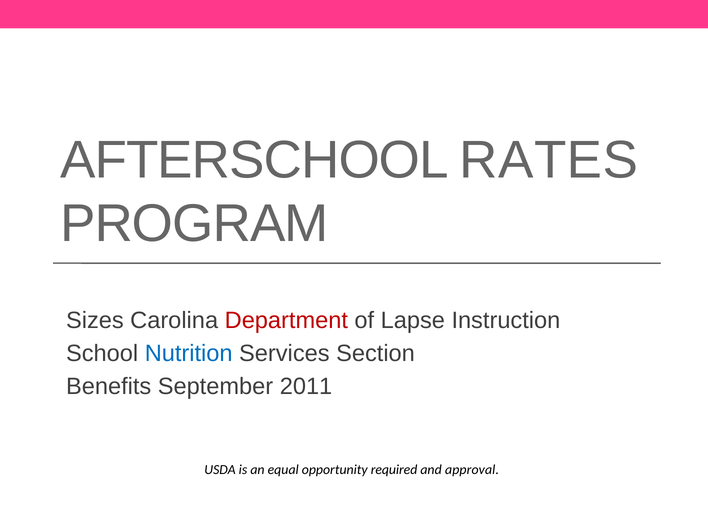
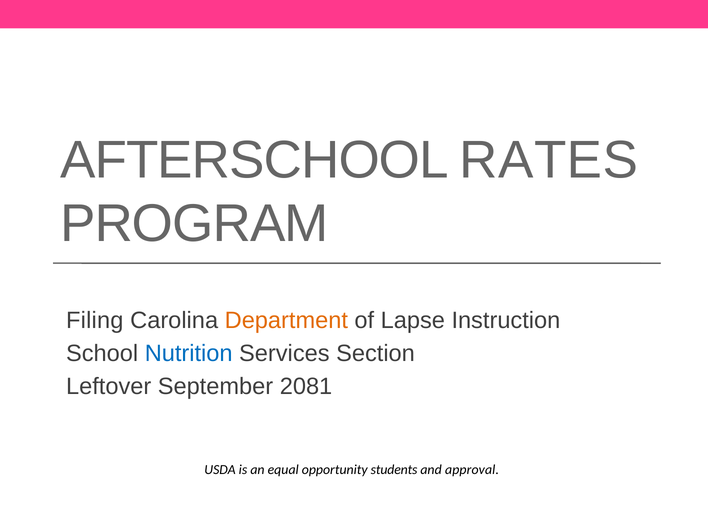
Sizes: Sizes -> Filing
Department colour: red -> orange
Benefits: Benefits -> Leftover
2011: 2011 -> 2081
required: required -> students
